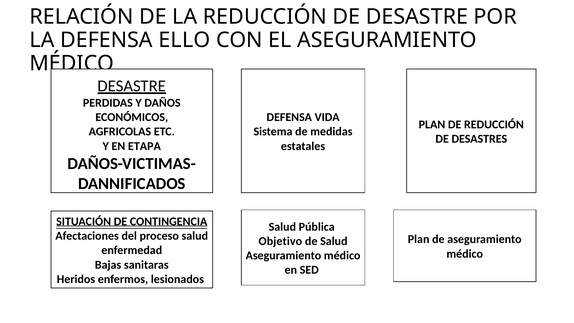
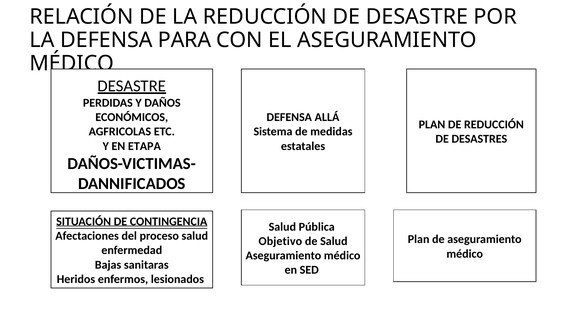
ELLO: ELLO -> PARA
VIDA: VIDA -> ALLÁ
